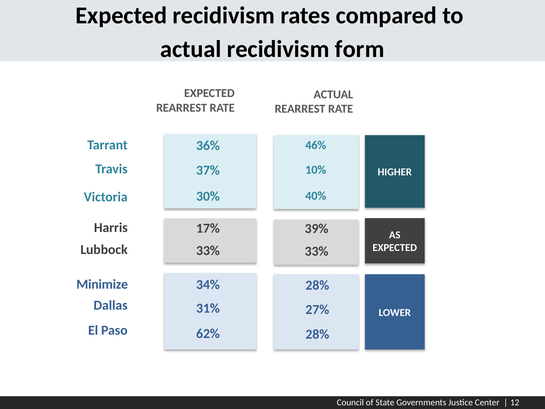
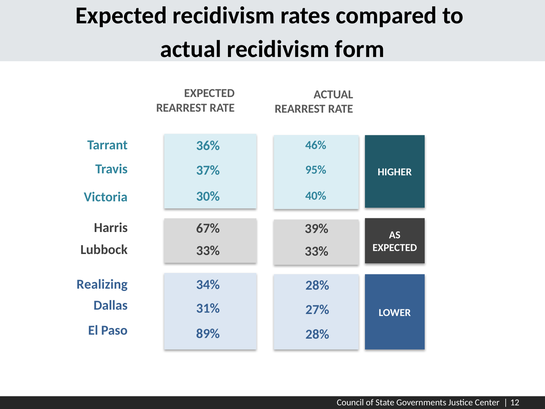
10%: 10% -> 95%
17%: 17% -> 67%
Minimize: Minimize -> Realizing
62%: 62% -> 89%
